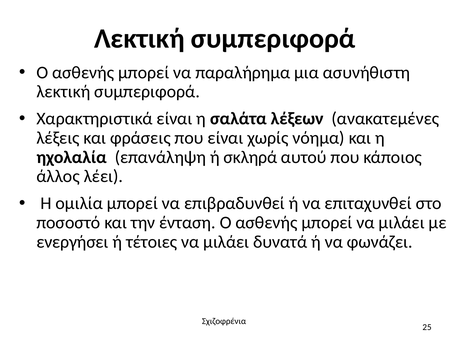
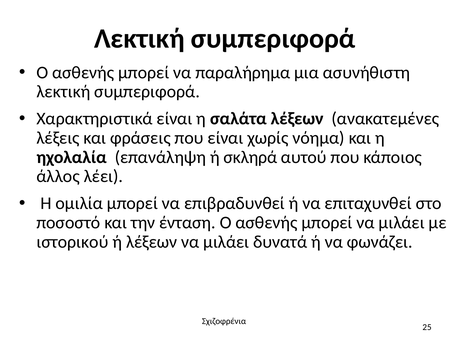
ενεργήσει: ενεργήσει -> ιστορικού
ή τέτοιες: τέτοιες -> λέξεων
